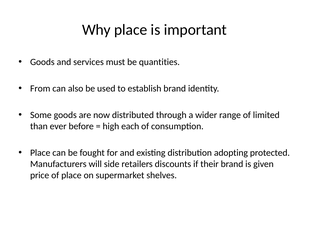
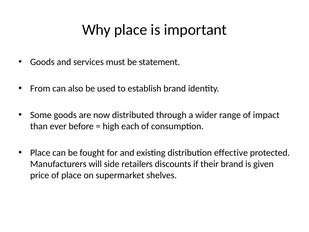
quantities: quantities -> statement
limited: limited -> impact
adopting: adopting -> effective
